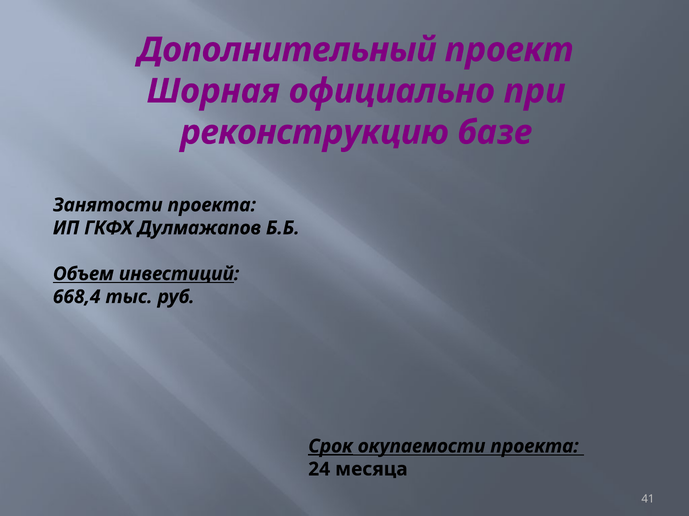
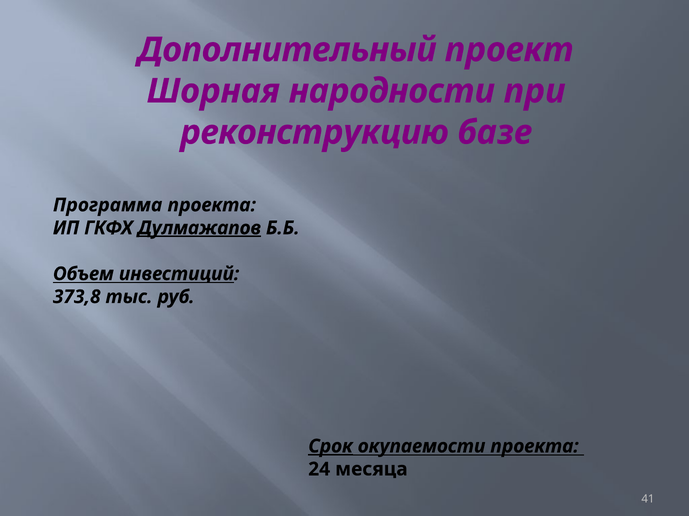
официально: официально -> народности
Занятости: Занятости -> Программа
Дулмажапов underline: none -> present
668,4: 668,4 -> 373,8
